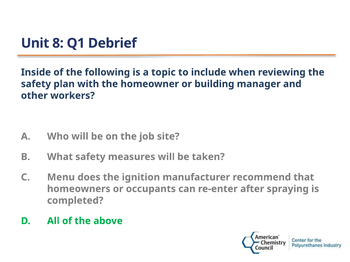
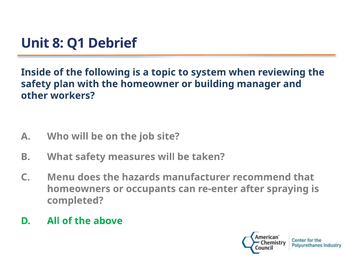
include: include -> system
ignition: ignition -> hazards
